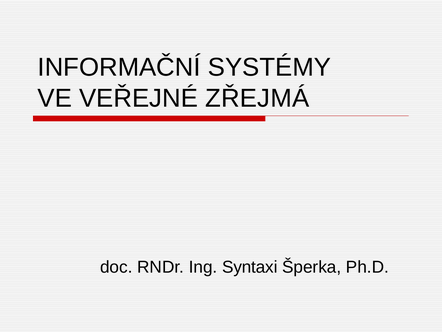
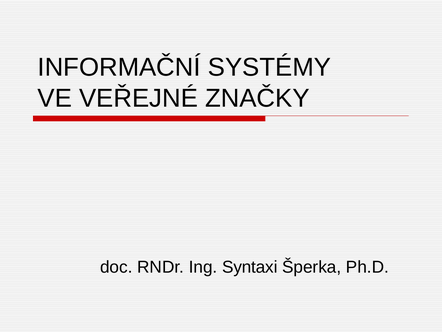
ZŘEJMÁ: ZŘEJMÁ -> ZNAČKY
